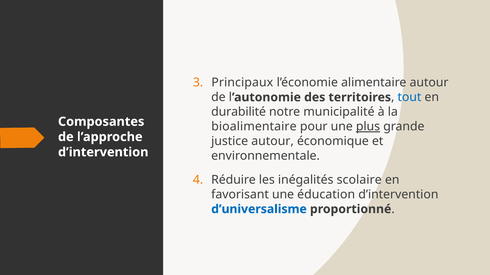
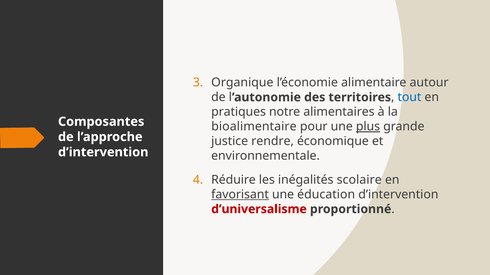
Principaux: Principaux -> Organique
durabilité: durabilité -> pratiques
municipalité: municipalité -> alimentaires
justice autour: autour -> rendre
favorisant underline: none -> present
d’universalisme colour: blue -> red
